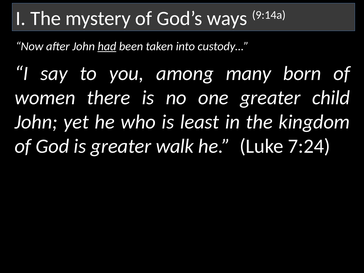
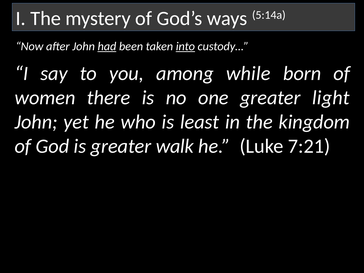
9:14a: 9:14a -> 5:14a
into underline: none -> present
many: many -> while
child: child -> light
7:24: 7:24 -> 7:21
